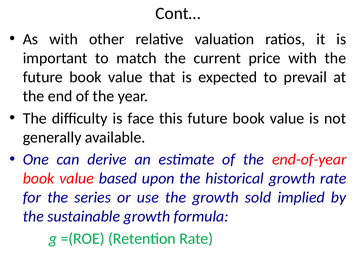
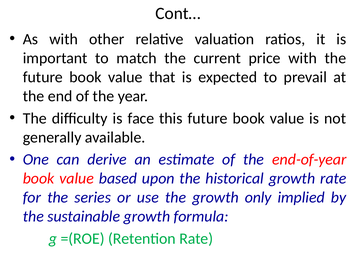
sold: sold -> only
